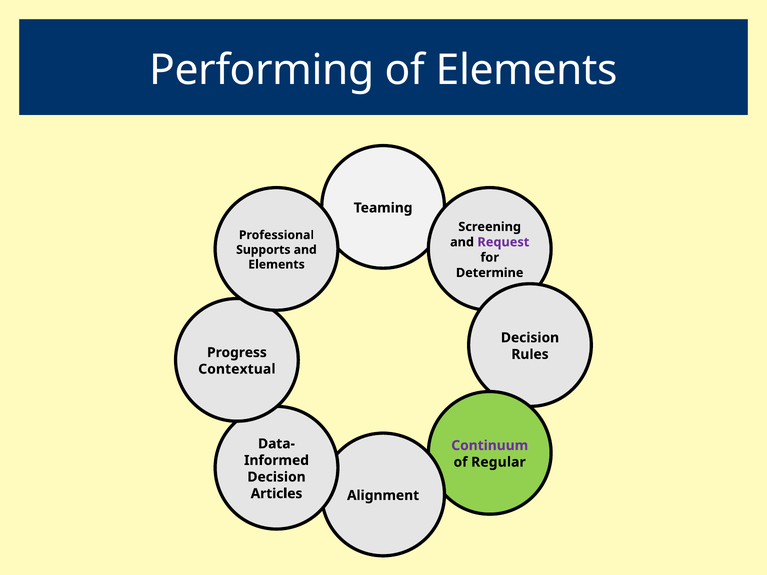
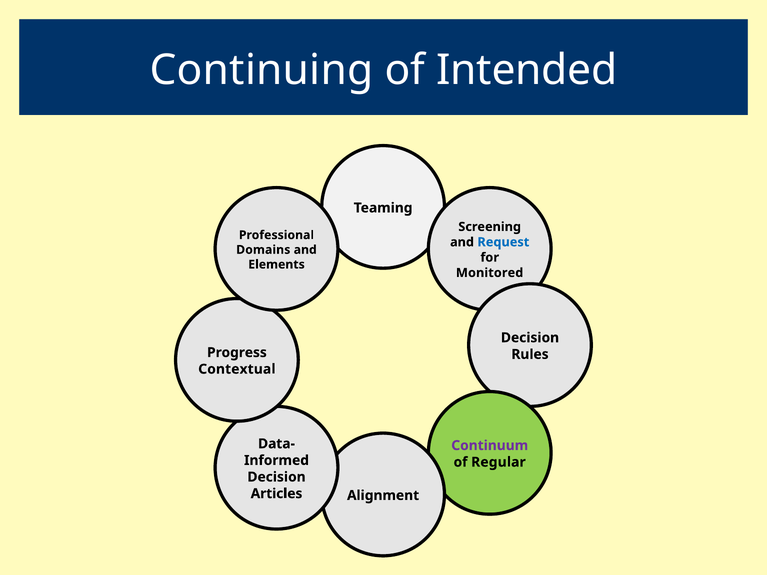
Performing: Performing -> Continuing
of Elements: Elements -> Intended
Request colour: purple -> blue
Supports: Supports -> Domains
Determine: Determine -> Monitored
